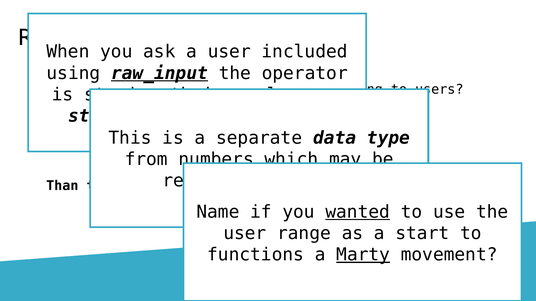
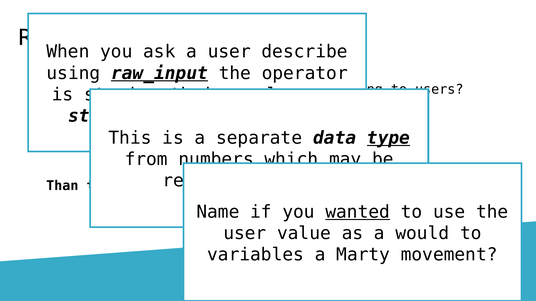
user included: included -> describe
type at (388, 138) underline: none -> present
range: range -> value
start: start -> would
functions: functions -> variables
Marty at (363, 255) underline: present -> none
